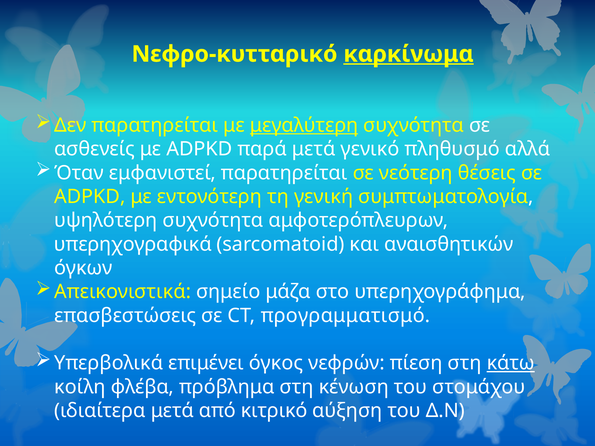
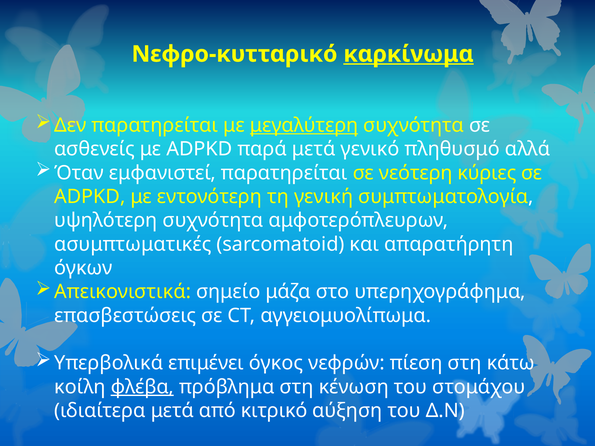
θέσεις: θέσεις -> κύριες
υπερηχογραφικά: υπερηχογραφικά -> ασυμπτωματικές
αναισθητικών: αναισθητικών -> απαρατήρητη
προγραμματισμό: προγραμματισμό -> αγγειομυολίπωμα
κάτω underline: present -> none
φλέβα underline: none -> present
